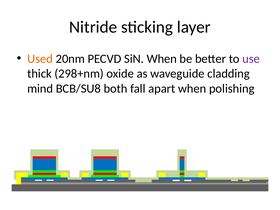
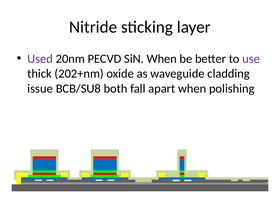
Used colour: orange -> purple
298+nm: 298+nm -> 202+nm
mind: mind -> issue
